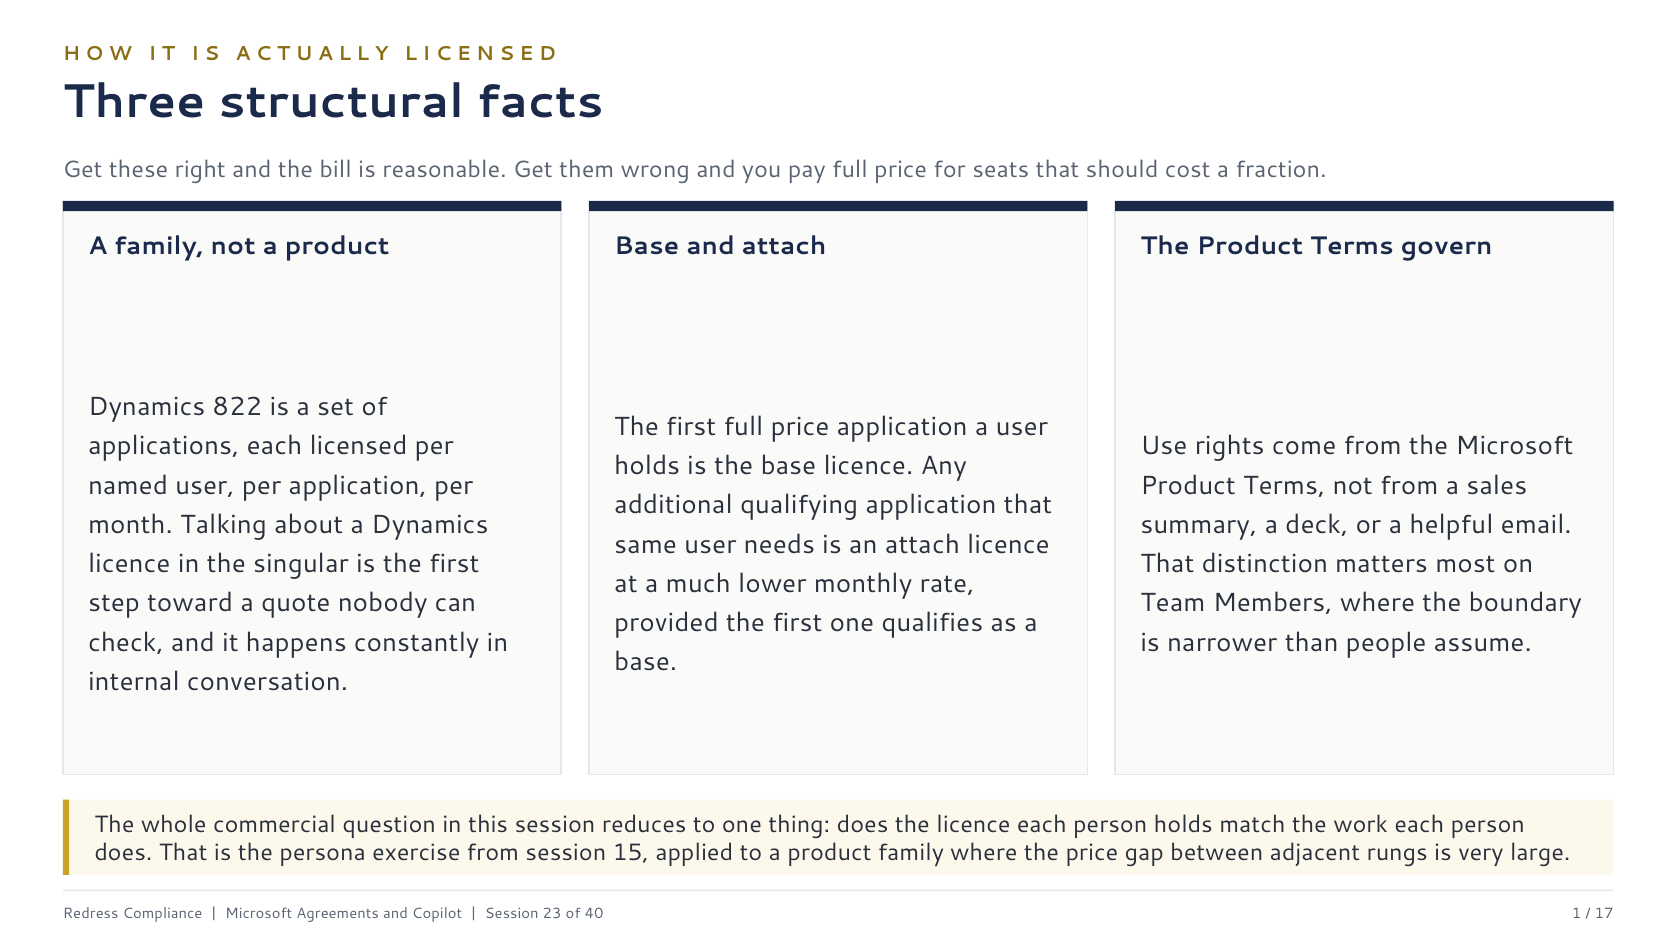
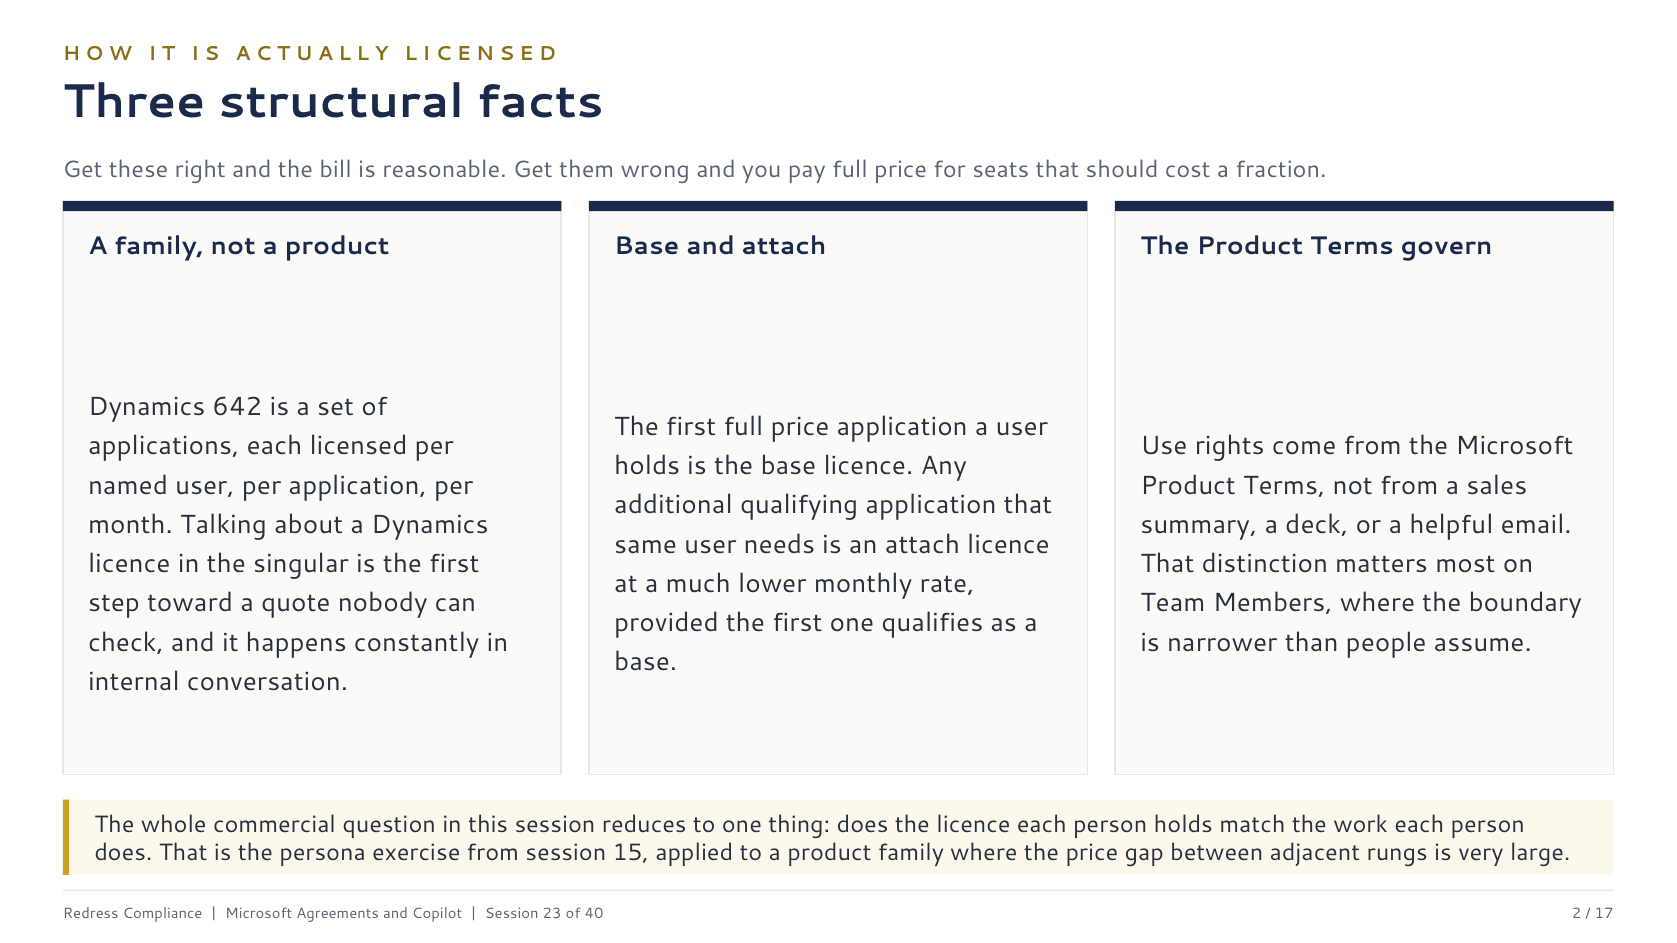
822: 822 -> 642
1: 1 -> 2
